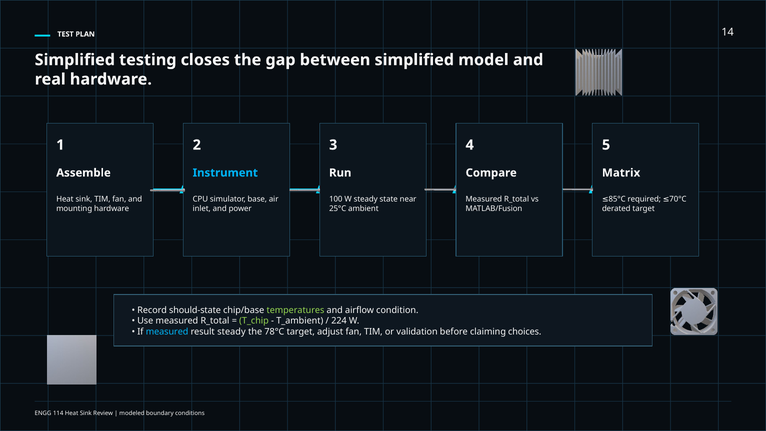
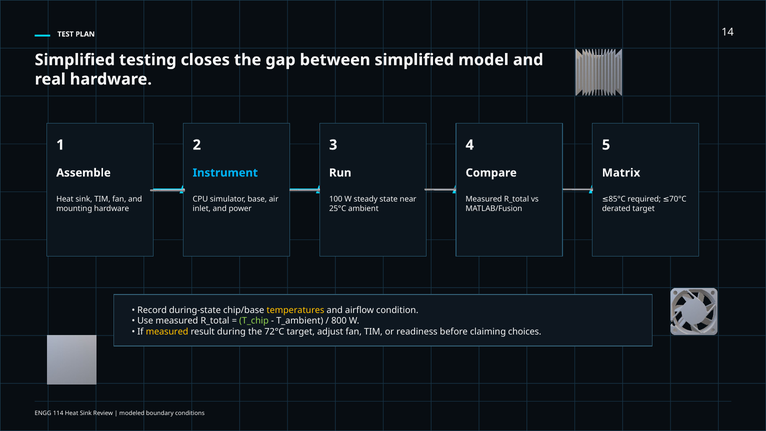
should-state: should-state -> during-state
temperatures colour: light green -> yellow
224: 224 -> 800
measured at (167, 332) colour: light blue -> yellow
result steady: steady -> during
78°C: 78°C -> 72°C
validation: validation -> readiness
